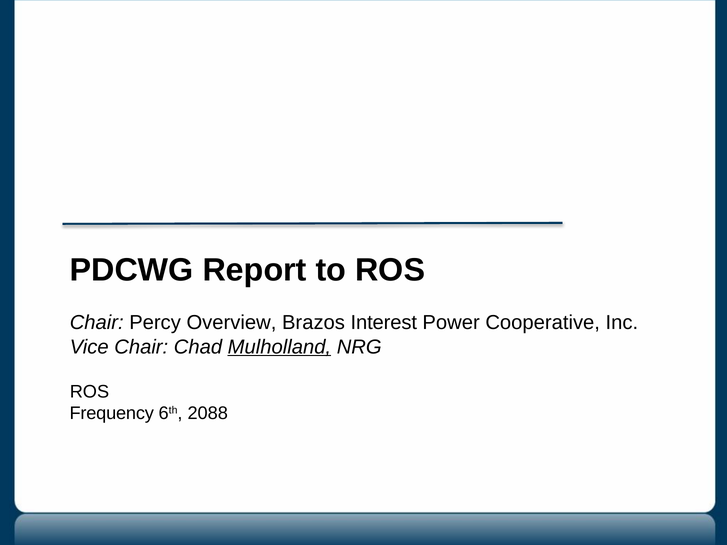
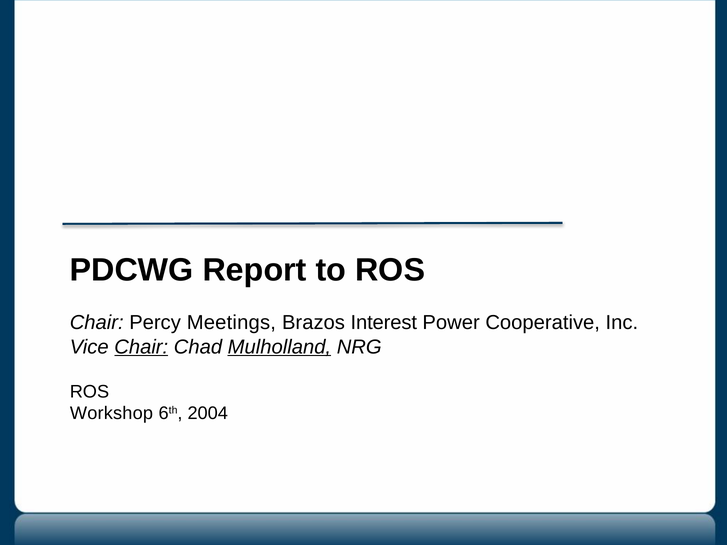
Overview: Overview -> Meetings
Chair at (141, 347) underline: none -> present
Frequency: Frequency -> Workshop
2088: 2088 -> 2004
